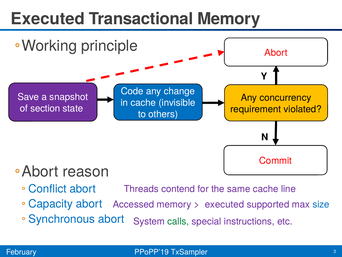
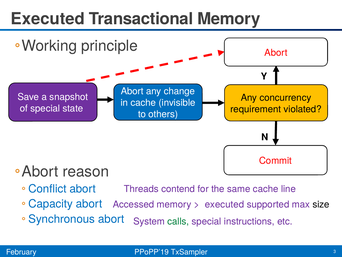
Code at (132, 91): Code -> Abort
of section: section -> special
size colour: blue -> black
